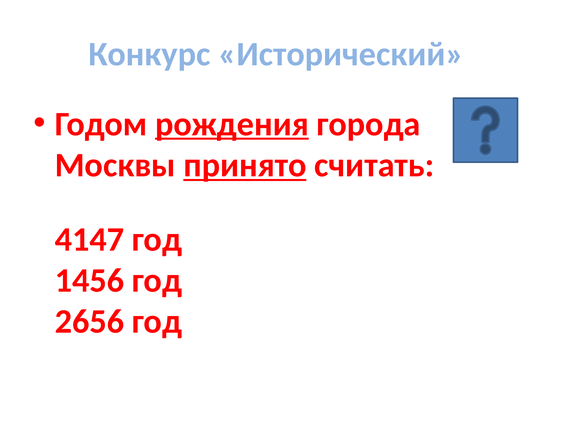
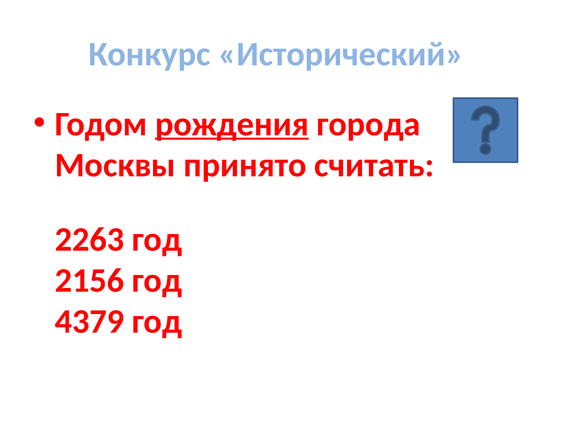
принято underline: present -> none
4147: 4147 -> 2263
1456: 1456 -> 2156
2656: 2656 -> 4379
